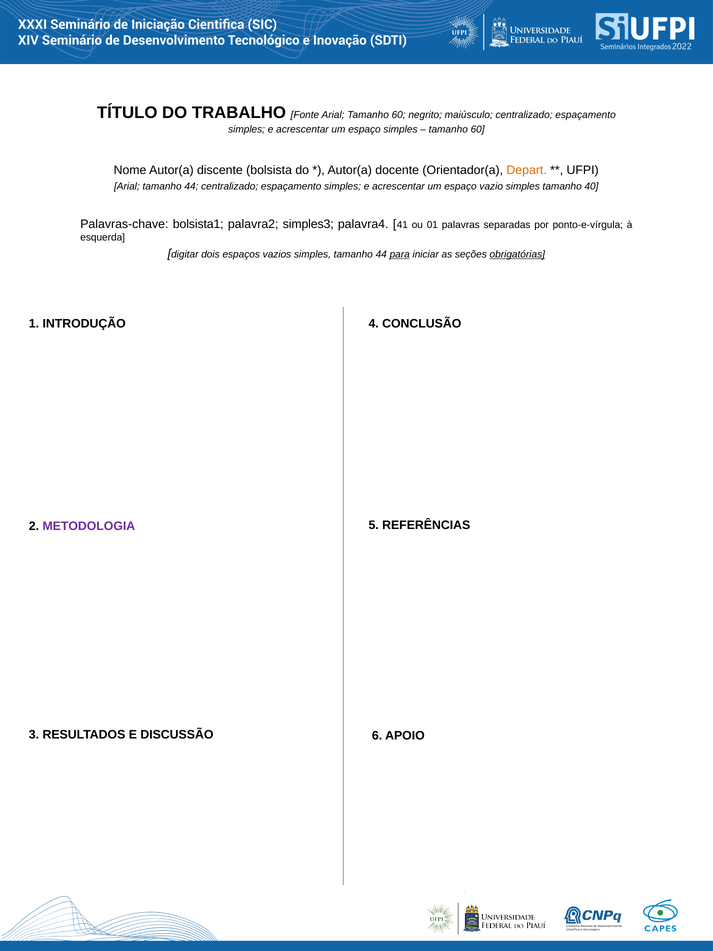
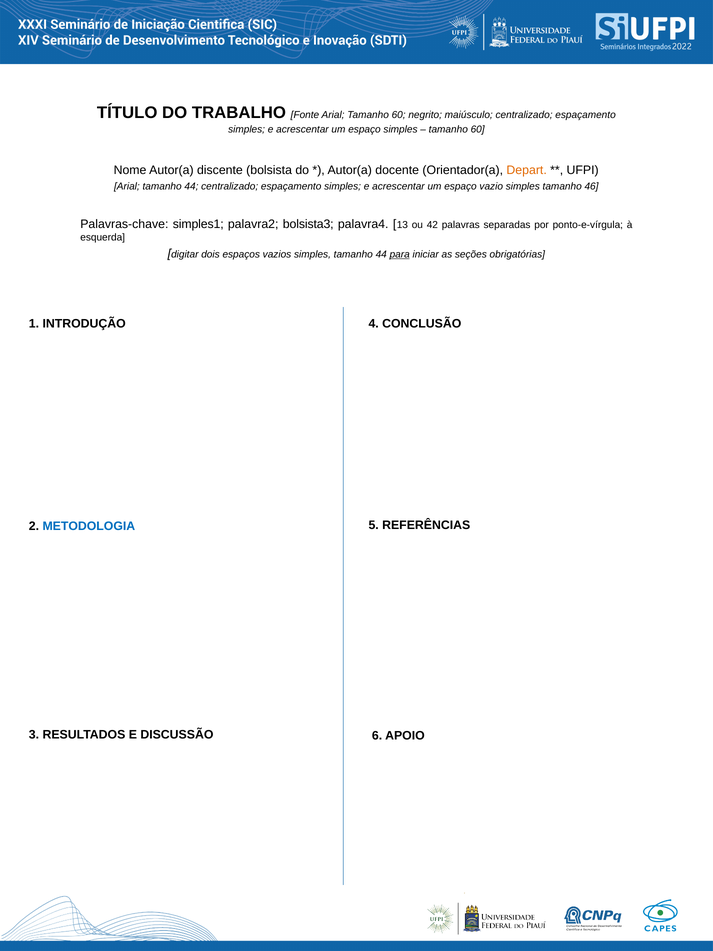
40: 40 -> 46
bolsista1: bolsista1 -> simples1
simples3: simples3 -> bolsista3
41: 41 -> 13
01: 01 -> 42
obrigatórias underline: present -> none
METODOLOGIA colour: purple -> blue
